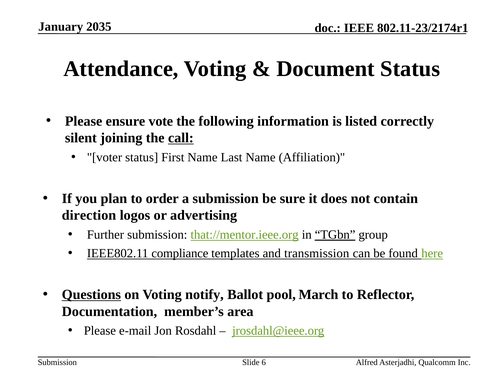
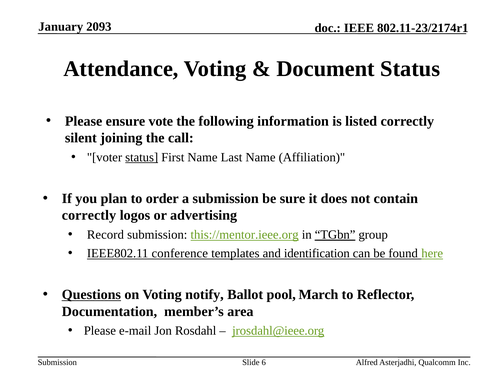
2035: 2035 -> 2093
call underline: present -> none
status at (142, 157) underline: none -> present
direction at (89, 215): direction -> correctly
Further: Further -> Record
that://mentor.ieee.org: that://mentor.ieee.org -> this://mentor.ieee.org
compliance: compliance -> conference
transmission: transmission -> identification
